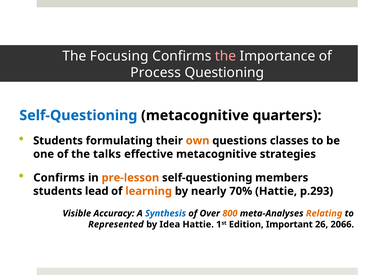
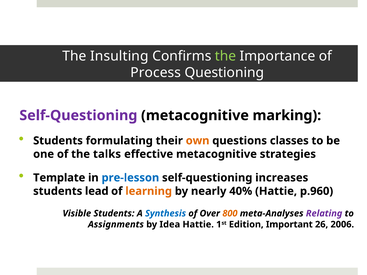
Focusing: Focusing -> Insulting
the at (226, 56) colour: pink -> light green
Self-Questioning at (78, 116) colour: blue -> purple
quarters: quarters -> marking
Confirms at (59, 178): Confirms -> Template
pre-lesson colour: orange -> blue
members: members -> increases
70%: 70% -> 40%
p.293: p.293 -> p.960
Visible Accuracy: Accuracy -> Students
Relating colour: orange -> purple
Represented: Represented -> Assignments
2066: 2066 -> 2006
